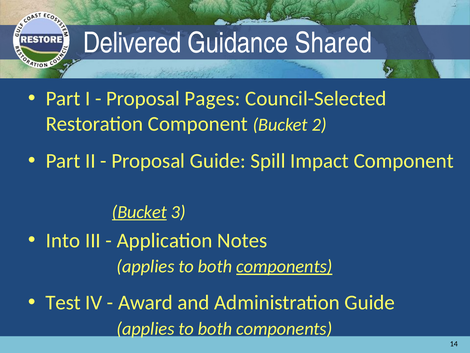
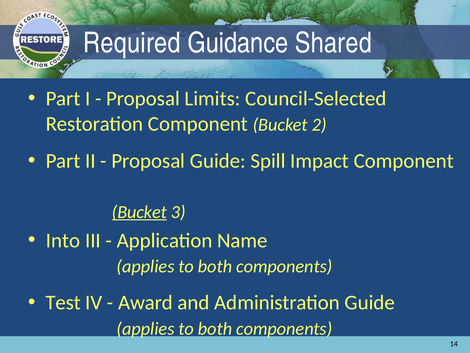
Delivered: Delivered -> Required
Pages: Pages -> Limits
Notes: Notes -> Name
components at (284, 266) underline: present -> none
